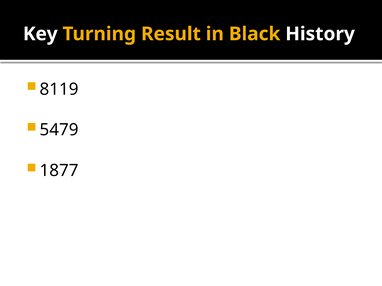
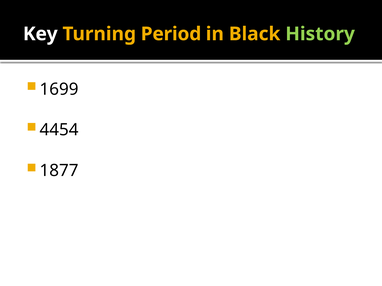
Result: Result -> Period
History colour: white -> light green
8119: 8119 -> 1699
5479: 5479 -> 4454
